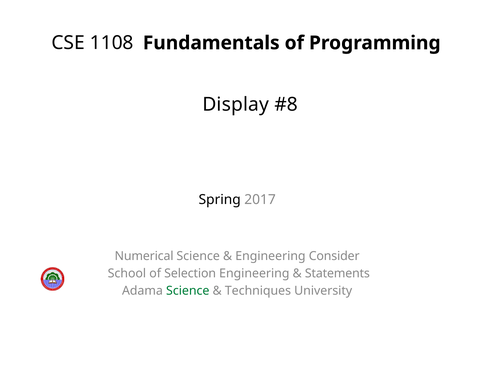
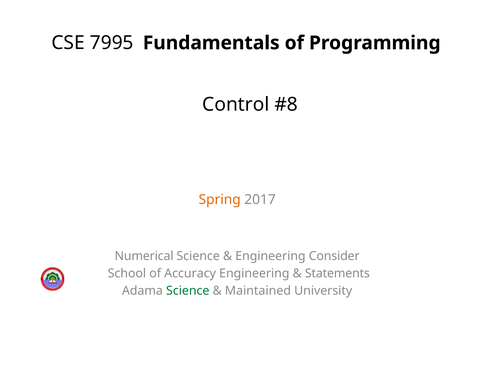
1108: 1108 -> 7995
Display: Display -> Control
Spring colour: black -> orange
Selection: Selection -> Accuracy
Techniques: Techniques -> Maintained
